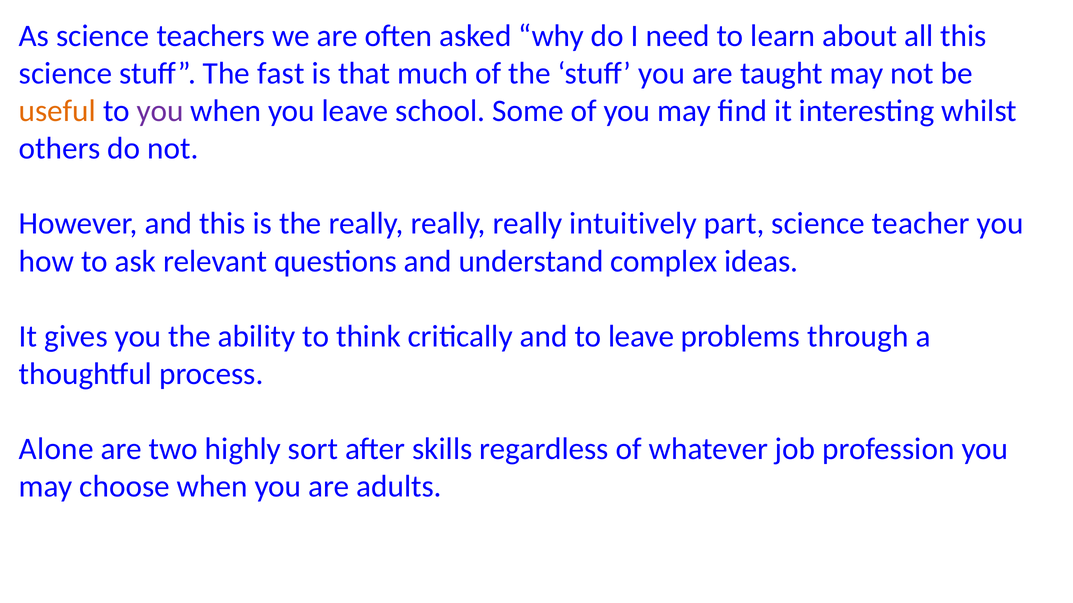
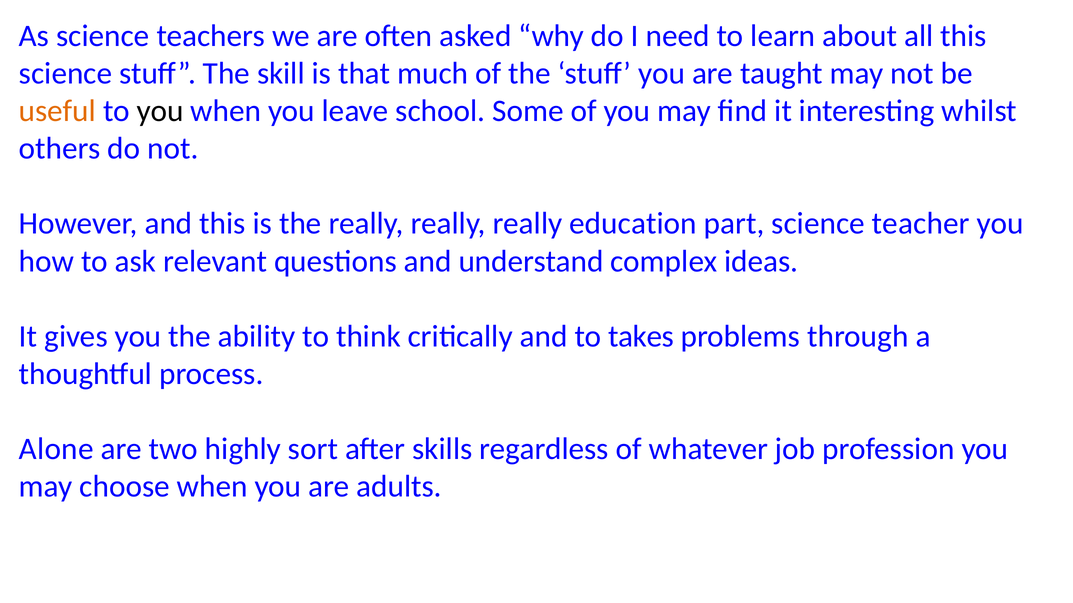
fast: fast -> skill
you at (160, 111) colour: purple -> black
intuitively: intuitively -> education
to leave: leave -> takes
